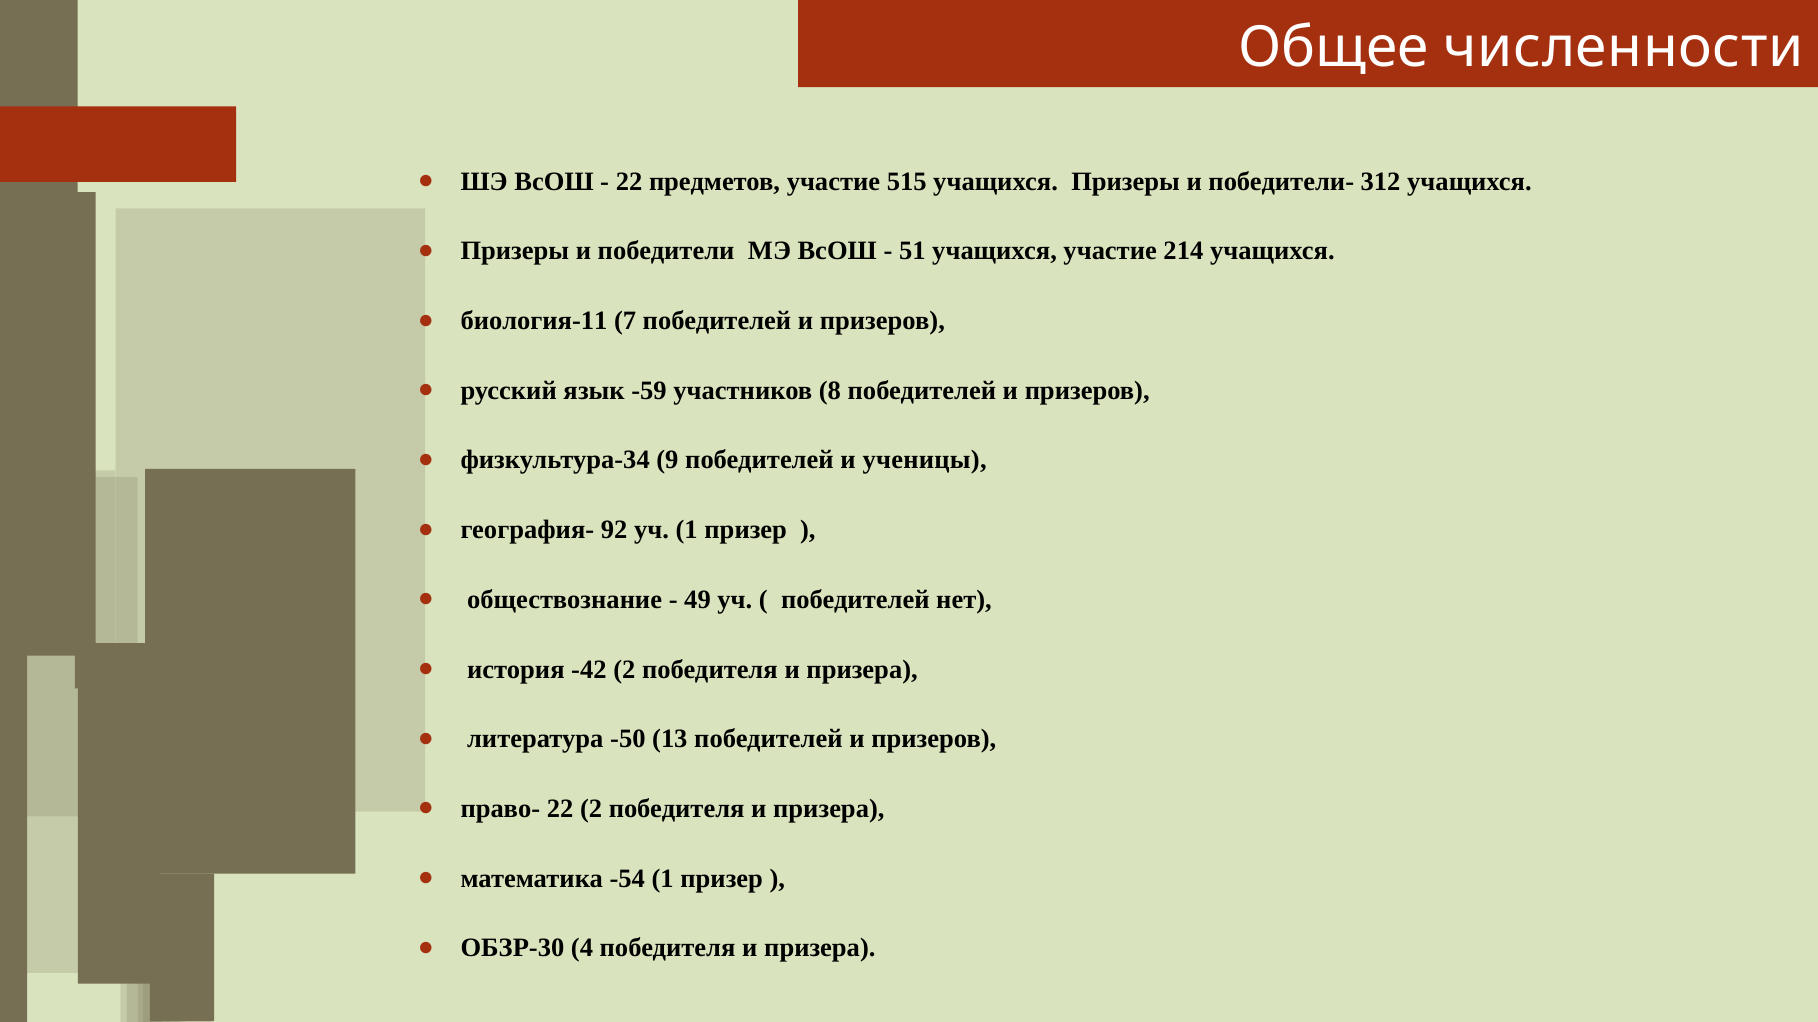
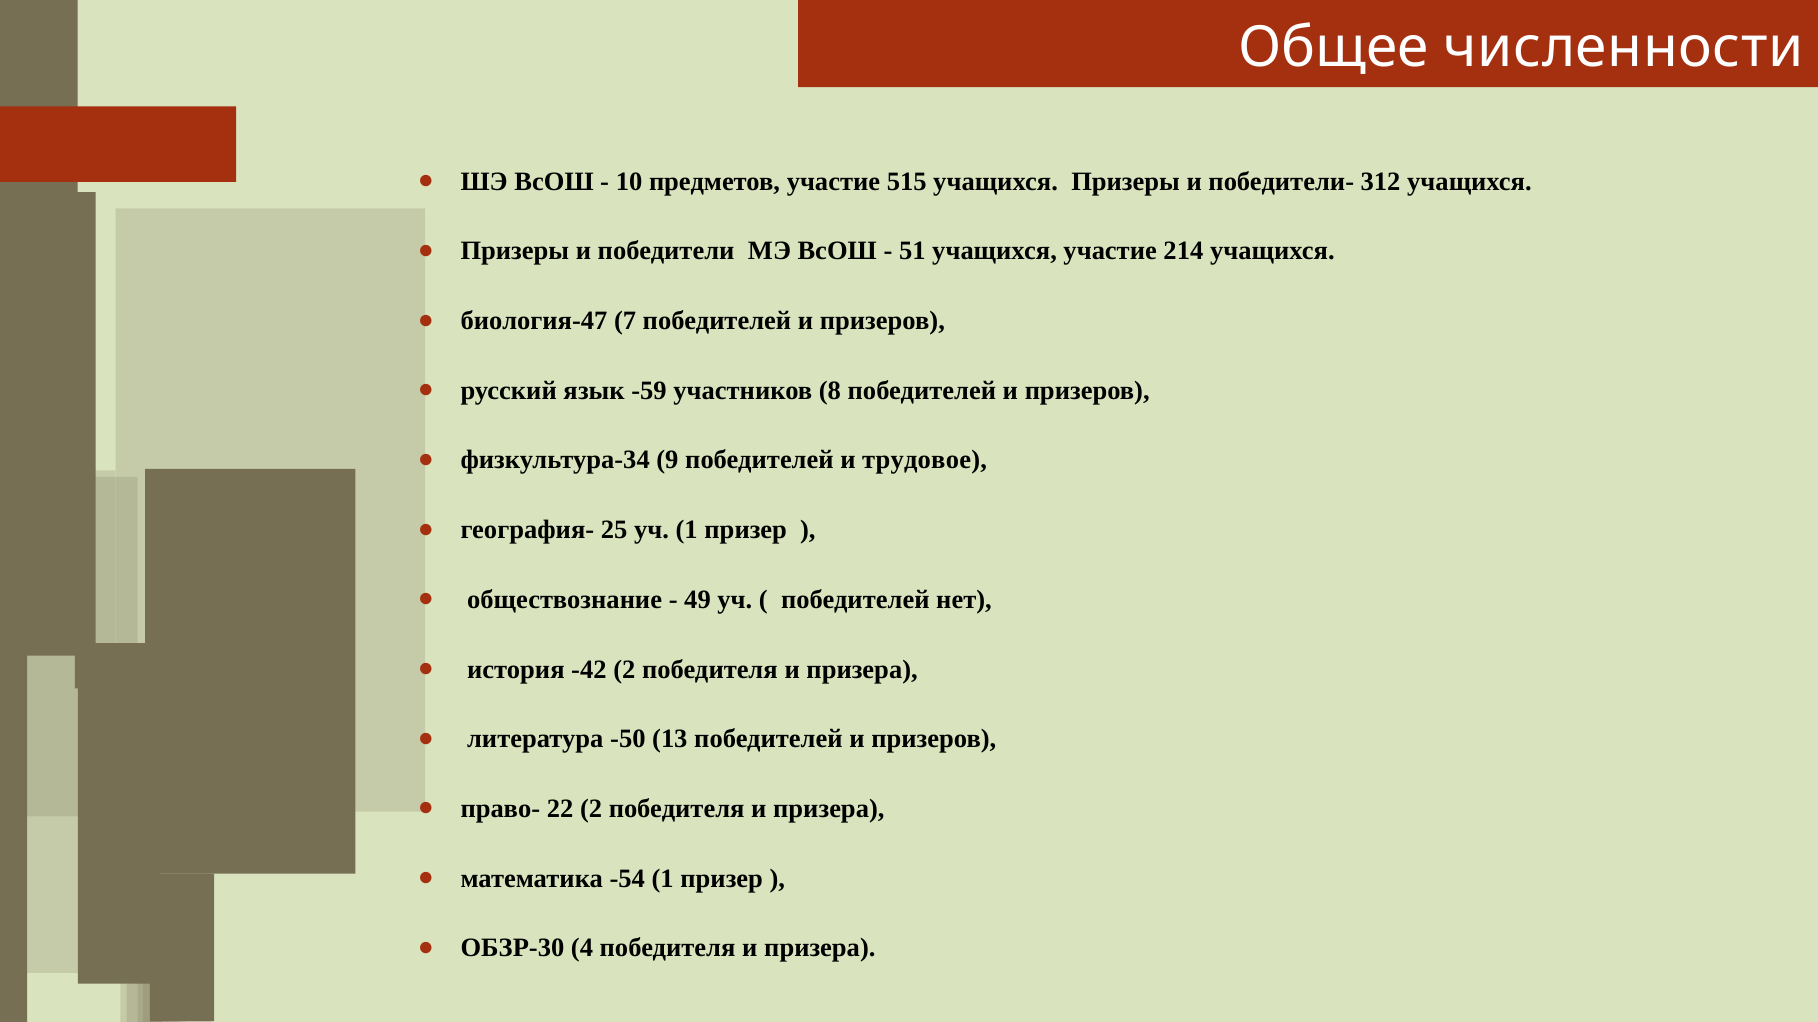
22 at (629, 182): 22 -> 10
биология-11: биология-11 -> биология-47
ученицы: ученицы -> трудовое
92: 92 -> 25
